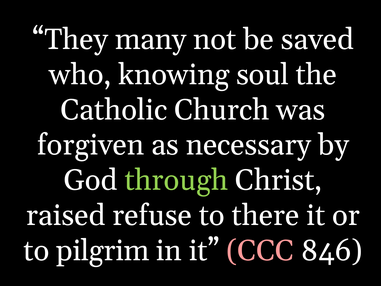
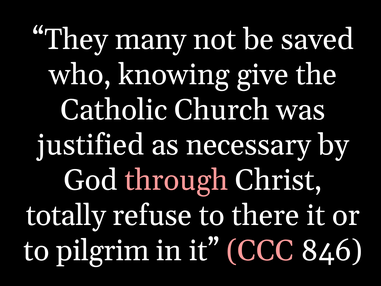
soul: soul -> give
forgiven: forgiven -> justified
through colour: light green -> pink
raised: raised -> totally
